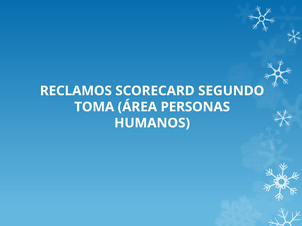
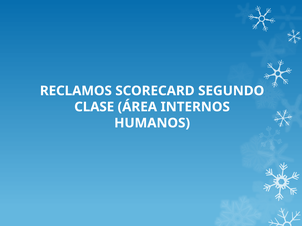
TOMA: TOMA -> CLASE
PERSONAS: PERSONAS -> INTERNOS
